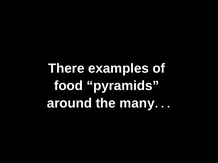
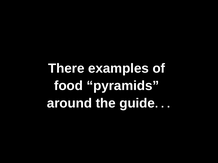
many: many -> guide
